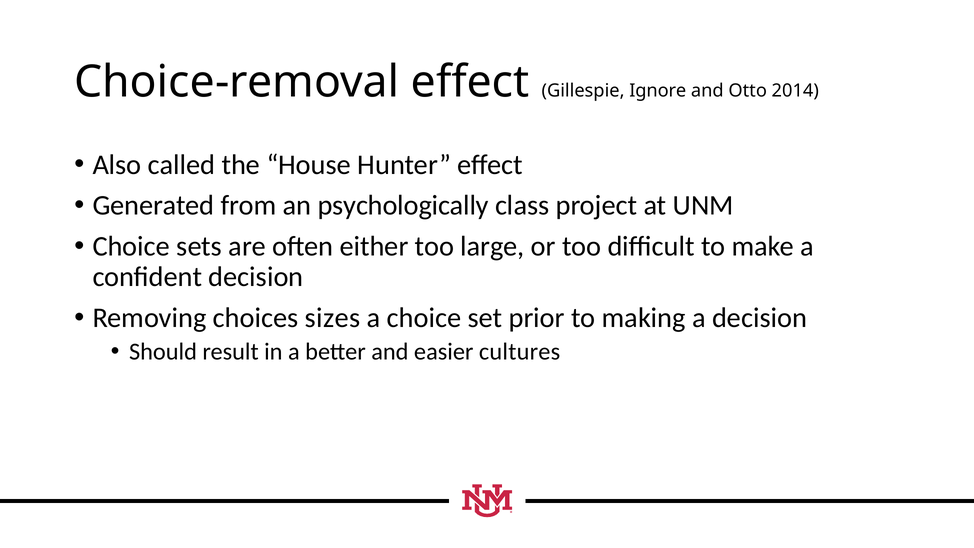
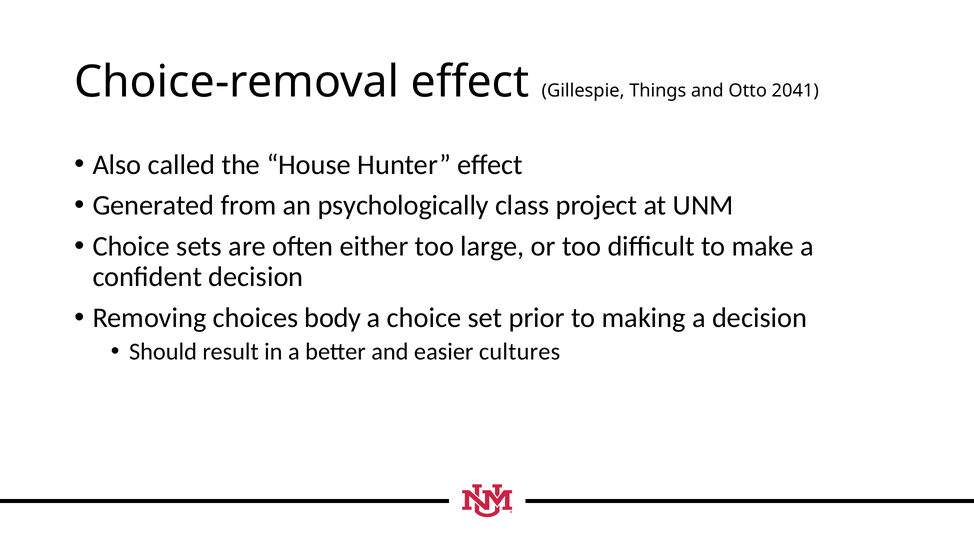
Ignore: Ignore -> Things
2014: 2014 -> 2041
sizes: sizes -> body
